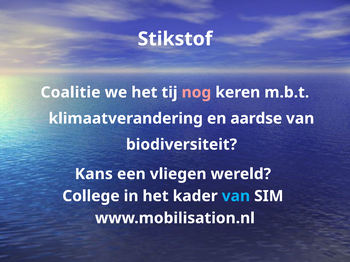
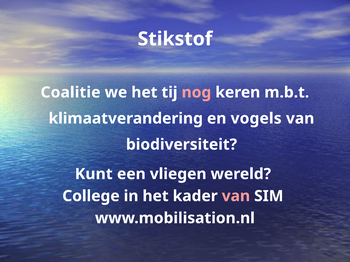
aardse: aardse -> vogels
Kans: Kans -> Kunt
van at (236, 196) colour: light blue -> pink
